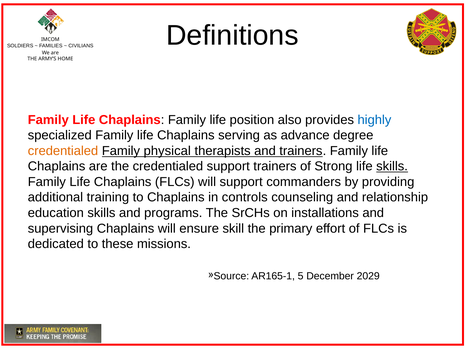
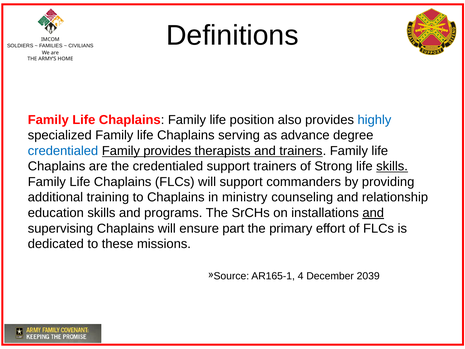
credentialed at (63, 151) colour: orange -> blue
Family physical: physical -> provides
controls: controls -> ministry
and at (373, 213) underline: none -> present
skill: skill -> part
5: 5 -> 4
2029: 2029 -> 2039
